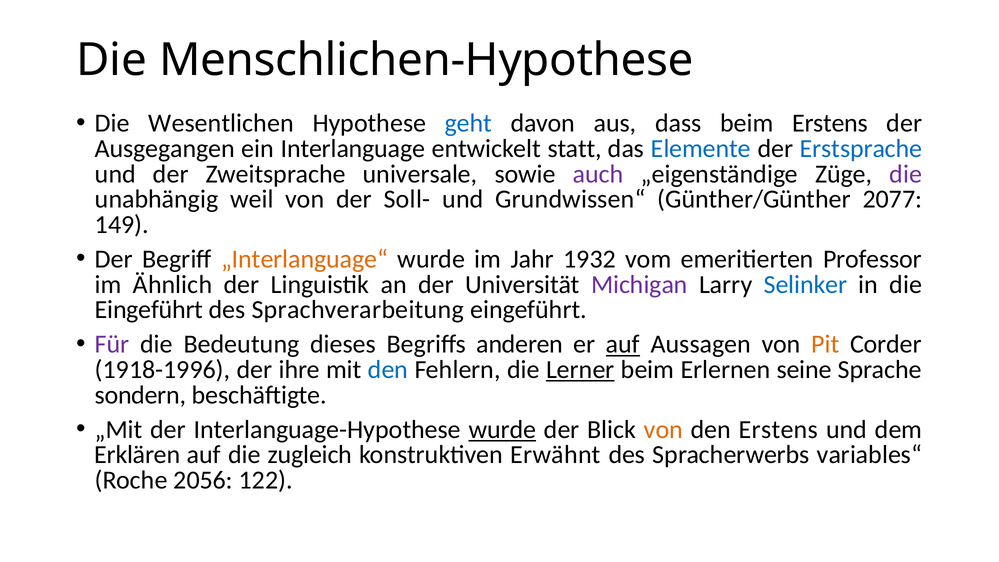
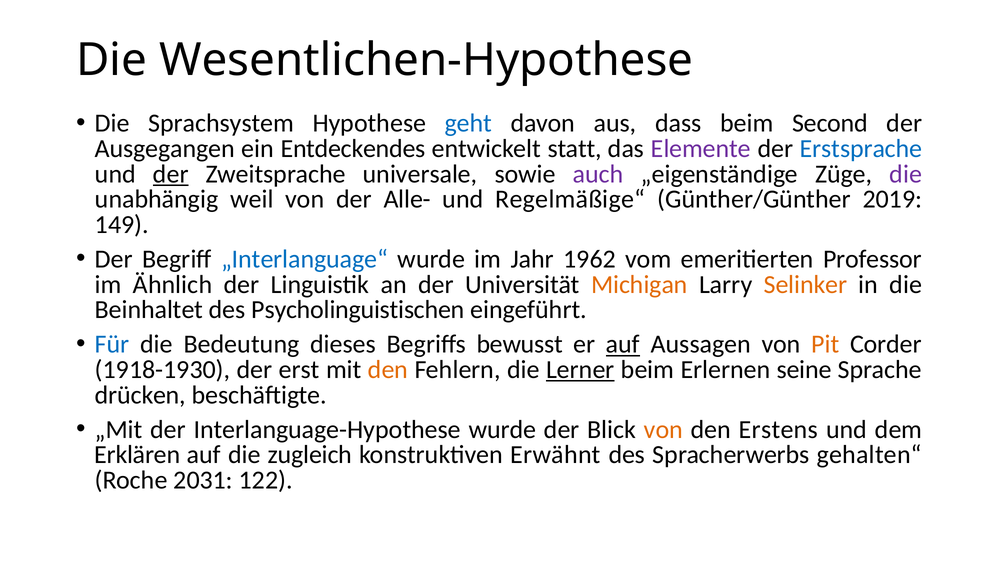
Menschlichen-Hypothese: Menschlichen-Hypothese -> Wesentlichen-Hypothese
Wesentlichen: Wesentlichen -> Sprachsystem
beim Erstens: Erstens -> Second
Interlanguage: Interlanguage -> Entdeckendes
Elemente colour: blue -> purple
der at (171, 174) underline: none -> present
Soll-: Soll- -> Alle-
Grundwissen“: Grundwissen“ -> Regelmäßige“
2077: 2077 -> 2019
„Interlanguage“ colour: orange -> blue
1932: 1932 -> 1962
Michigan colour: purple -> orange
Selinker colour: blue -> orange
Eingeführt at (149, 310): Eingeführt -> Beinhaltet
Sprachverarbeitung: Sprachverarbeitung -> Psycholinguistischen
Für colour: purple -> blue
anderen: anderen -> bewusst
1918-1996: 1918-1996 -> 1918-1930
ihre: ihre -> erst
den at (388, 370) colour: blue -> orange
sondern: sondern -> drücken
wurde at (502, 430) underline: present -> none
variables“: variables“ -> gehalten“
2056: 2056 -> 2031
